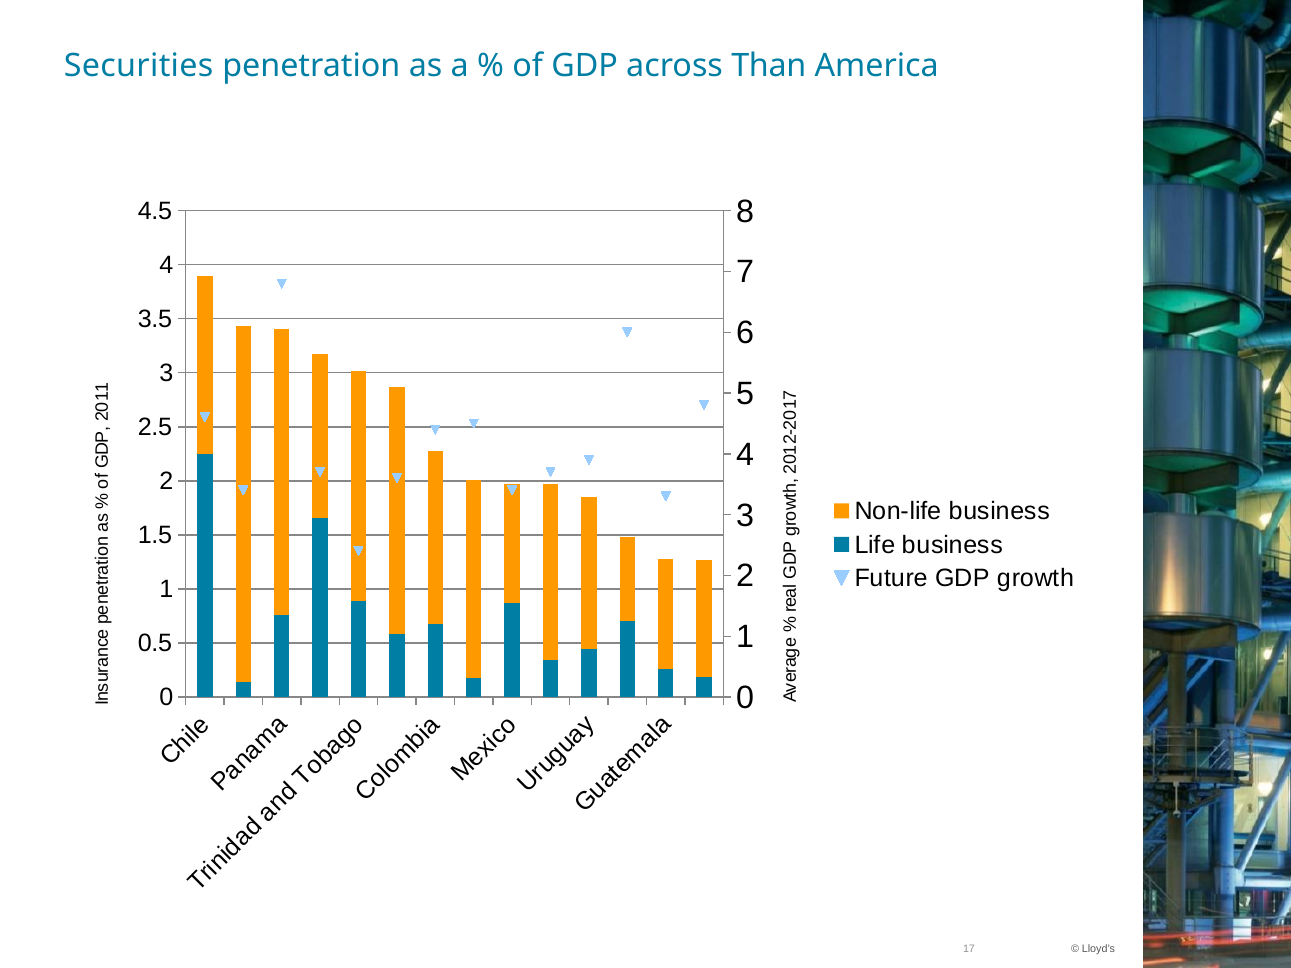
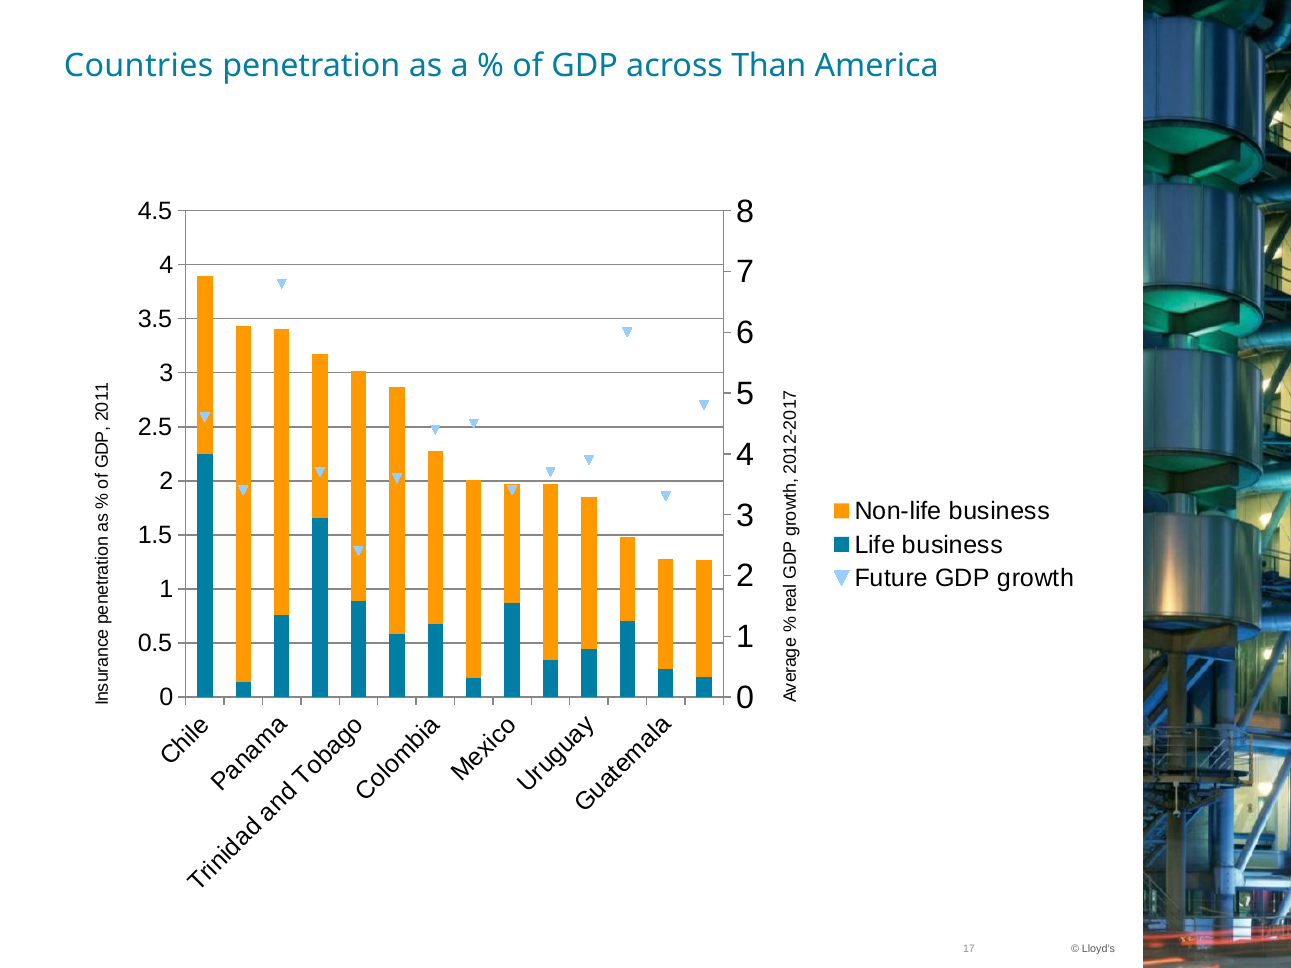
Securities: Securities -> Countries
